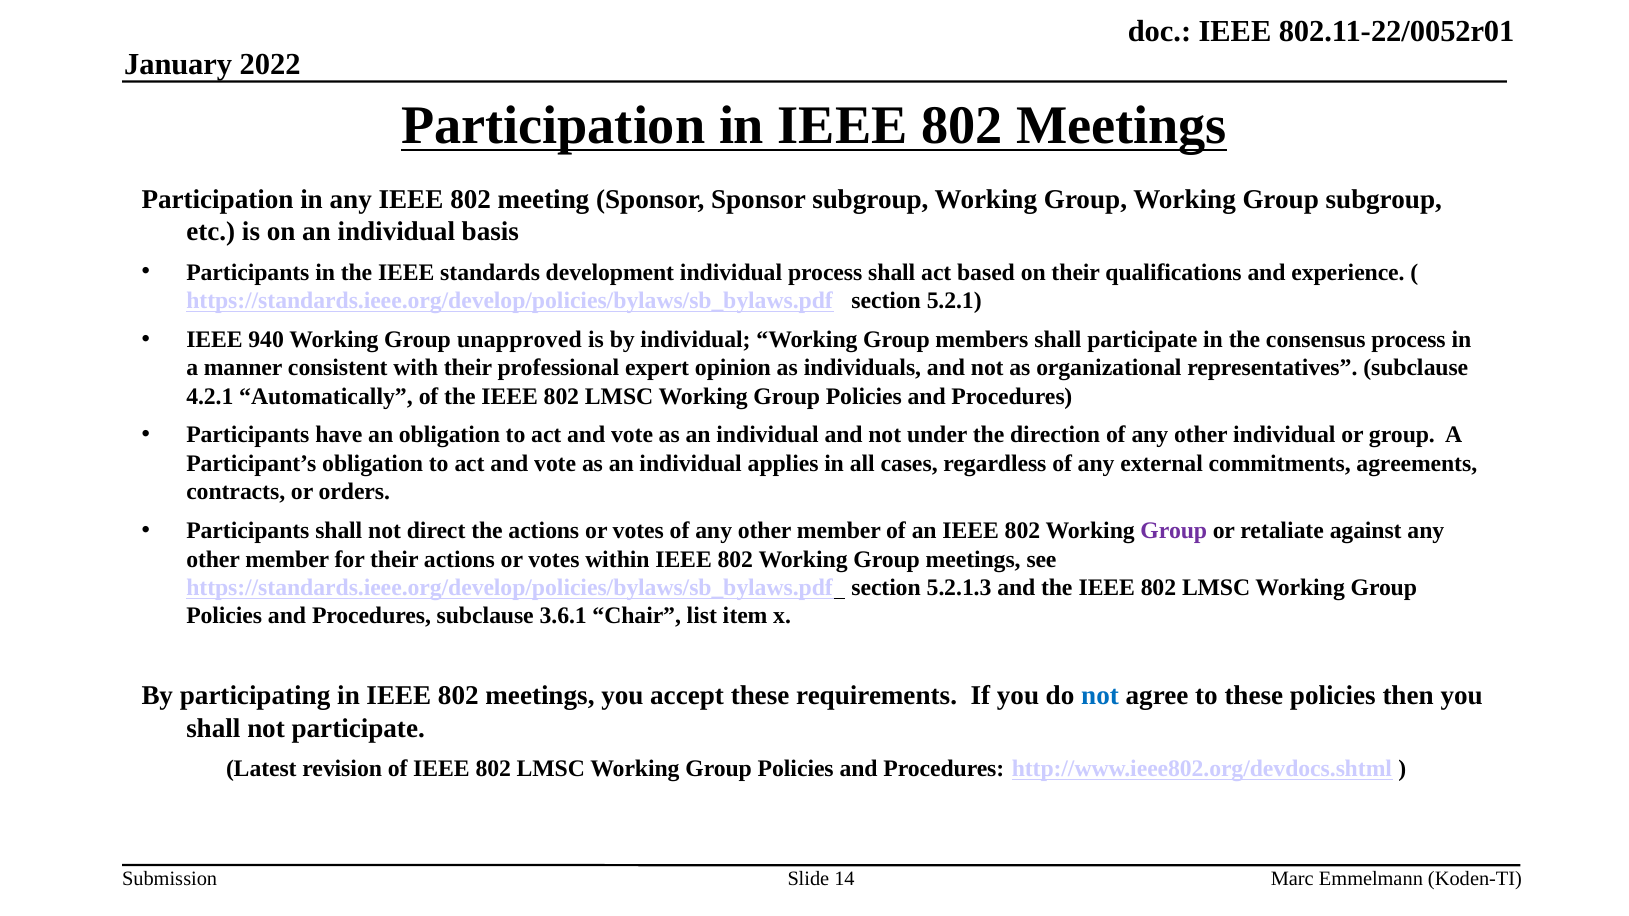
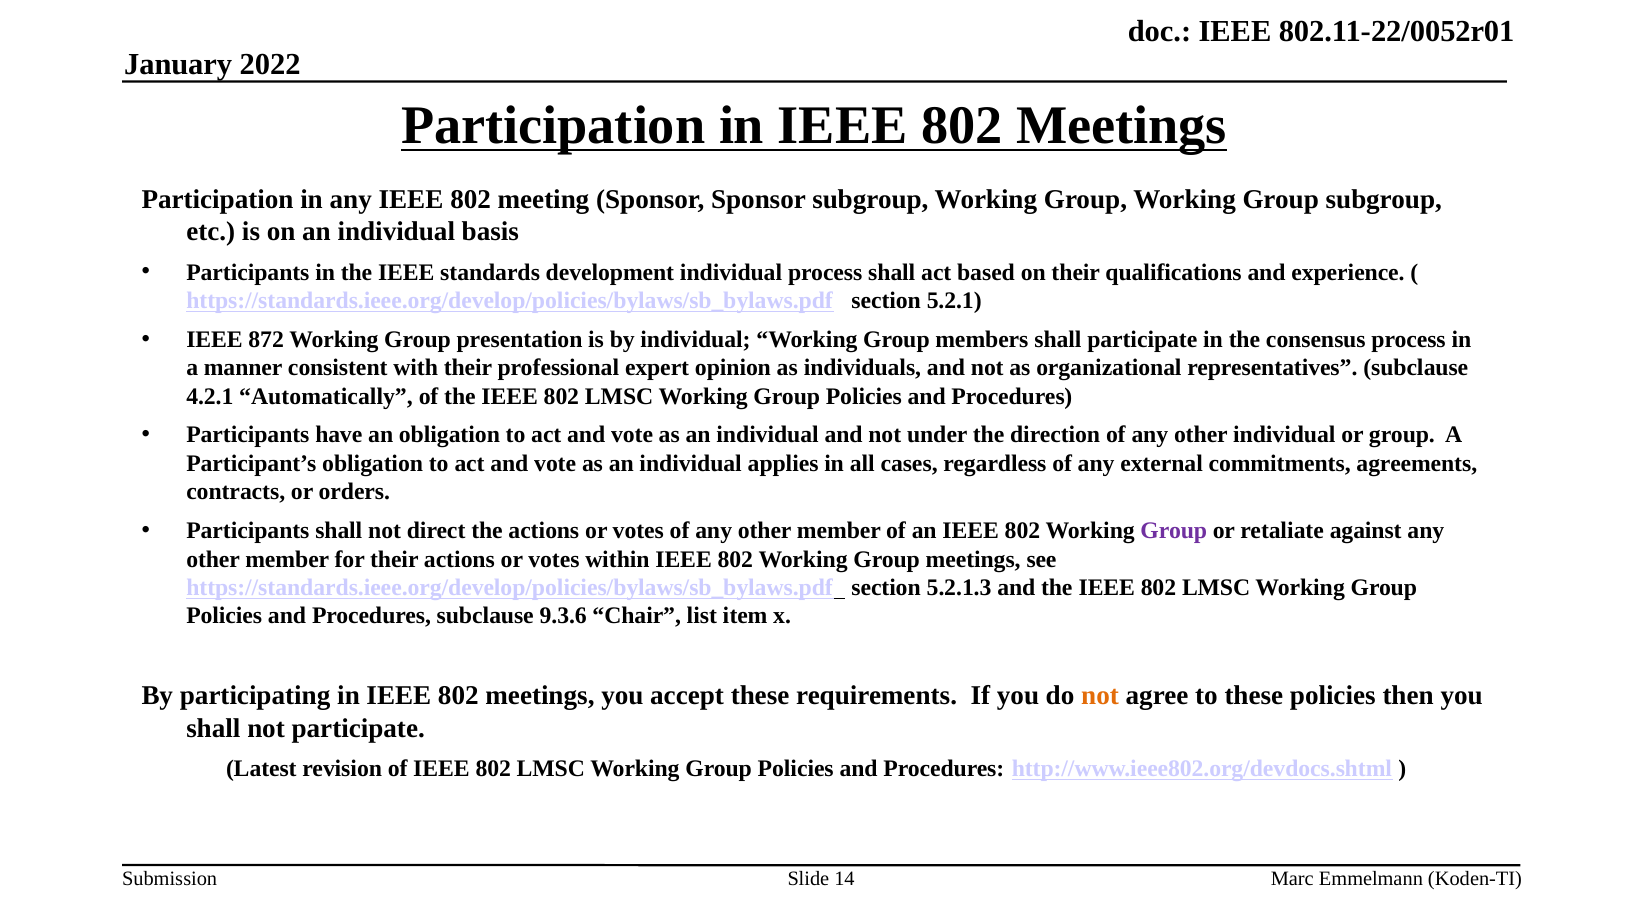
940: 940 -> 872
unapproved: unapproved -> presentation
3.6.1: 3.6.1 -> 9.3.6
not at (1100, 696) colour: blue -> orange
